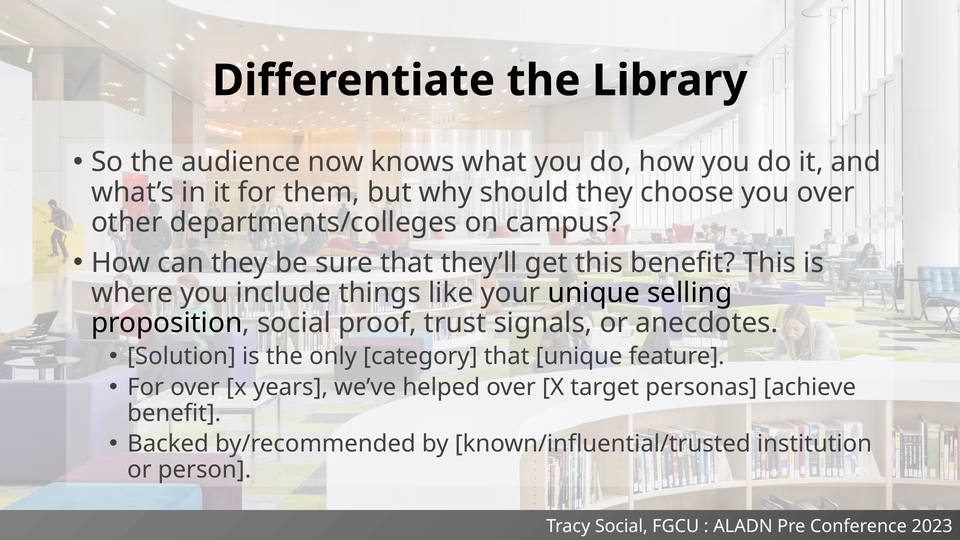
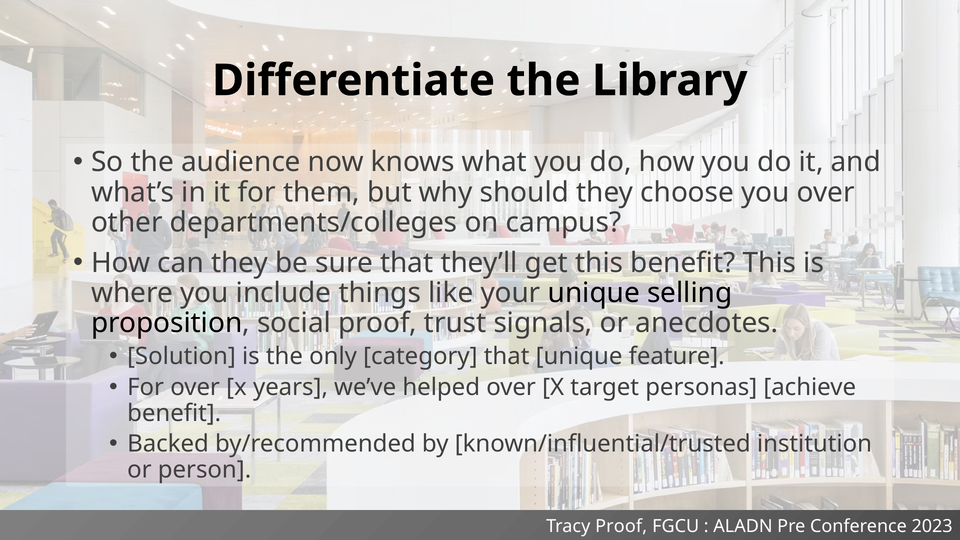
Tracy Social: Social -> Proof
